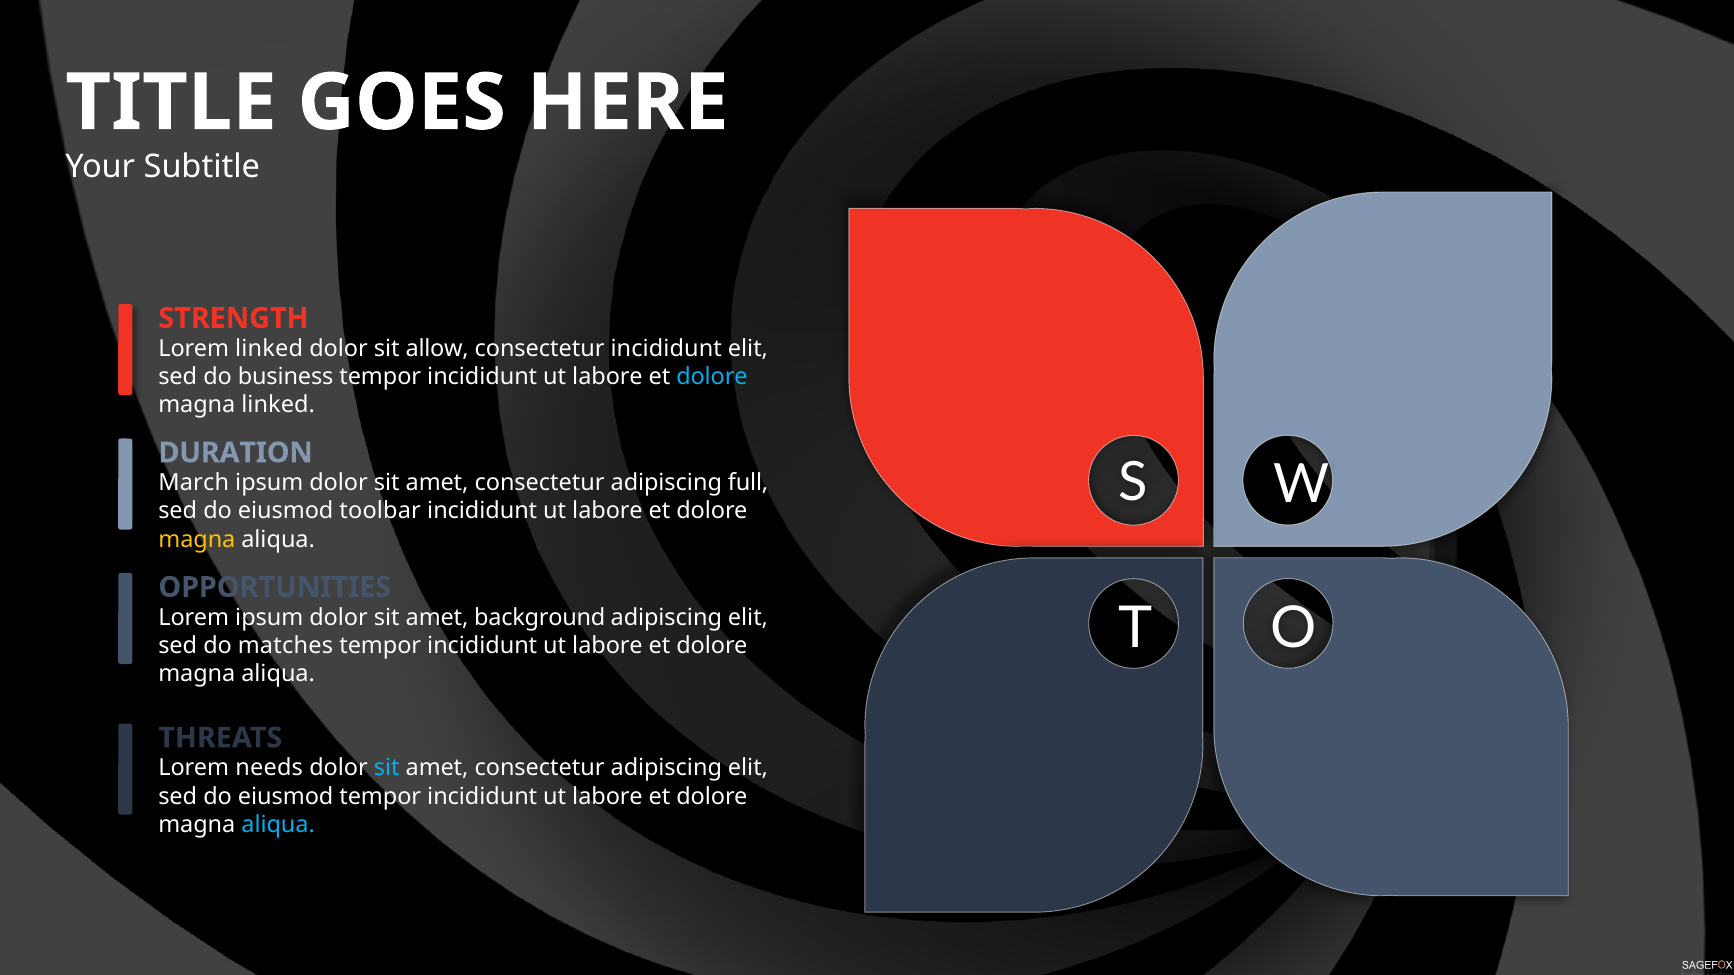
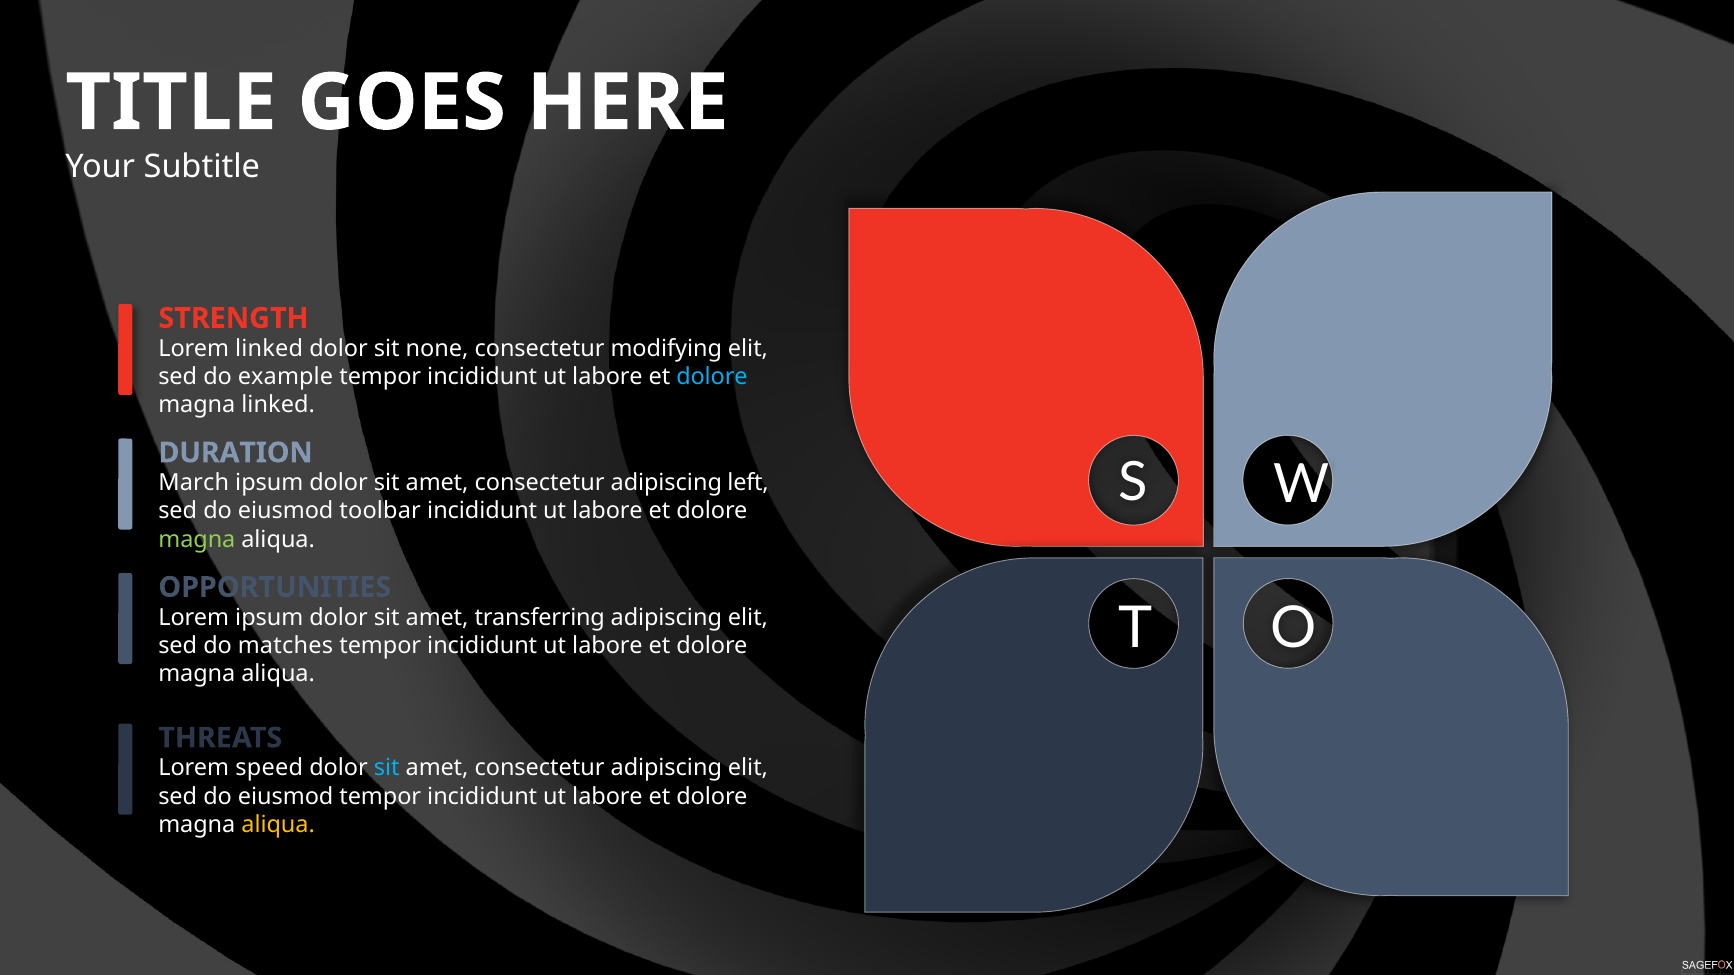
allow: allow -> none
consectetur incididunt: incididunt -> modifying
business: business -> example
full: full -> left
magna at (197, 540) colour: yellow -> light green
background: background -> transferring
needs: needs -> speed
aliqua at (278, 825) colour: light blue -> yellow
